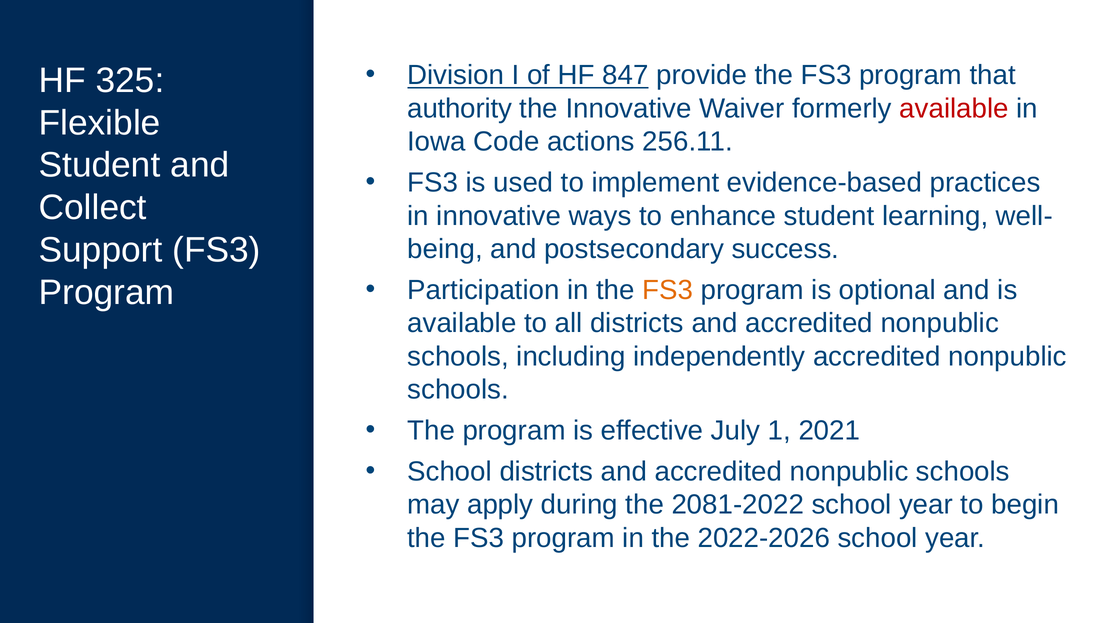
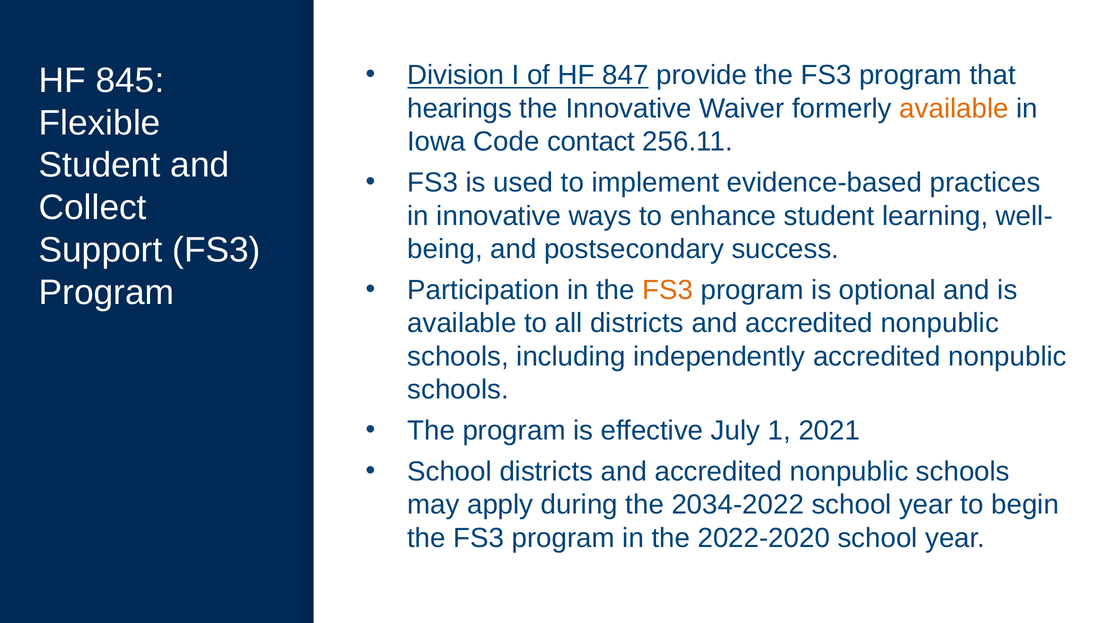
325: 325 -> 845
authority: authority -> hearings
available at (954, 108) colour: red -> orange
actions: actions -> contact
2081-2022: 2081-2022 -> 2034-2022
2022-2026: 2022-2026 -> 2022-2020
